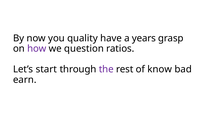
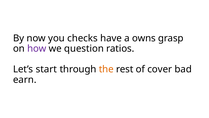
quality: quality -> checks
years: years -> owns
the colour: purple -> orange
know: know -> cover
